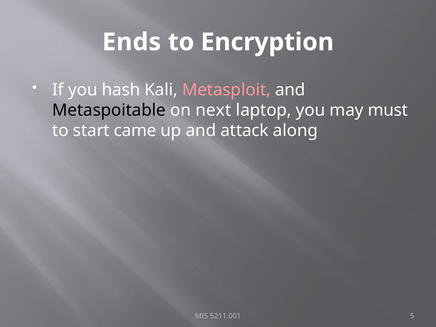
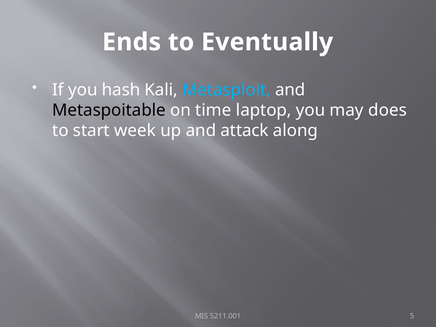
Encryption: Encryption -> Eventually
Metasploit colour: pink -> light blue
next: next -> time
must: must -> does
came: came -> week
